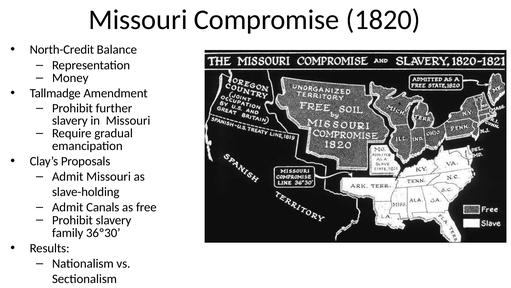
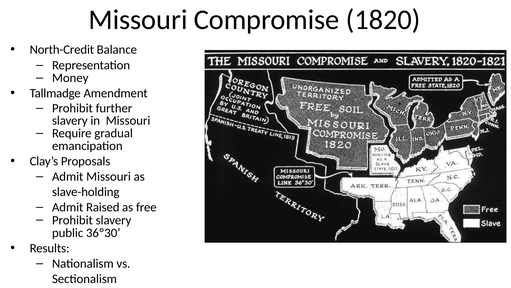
Canals: Canals -> Raised
family: family -> public
